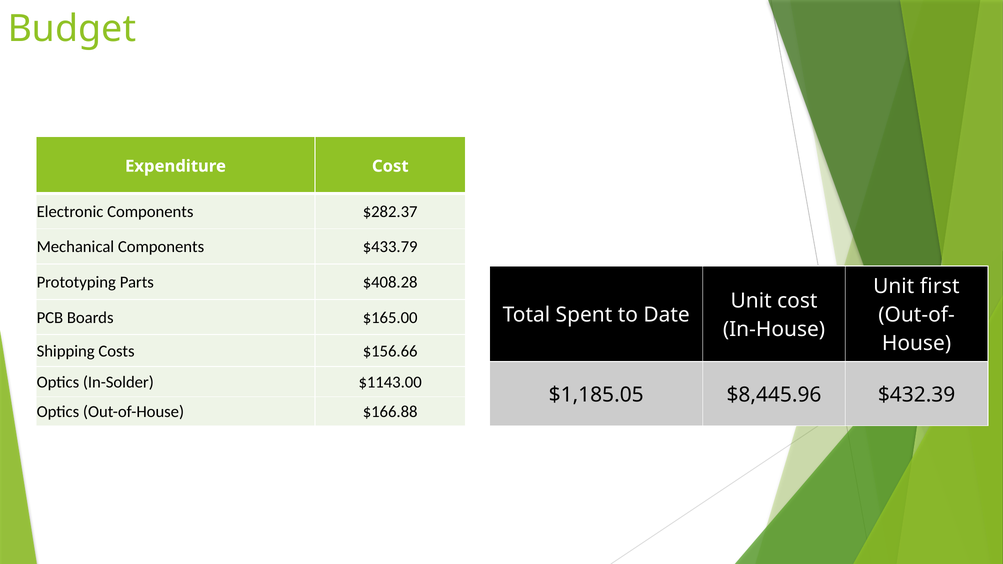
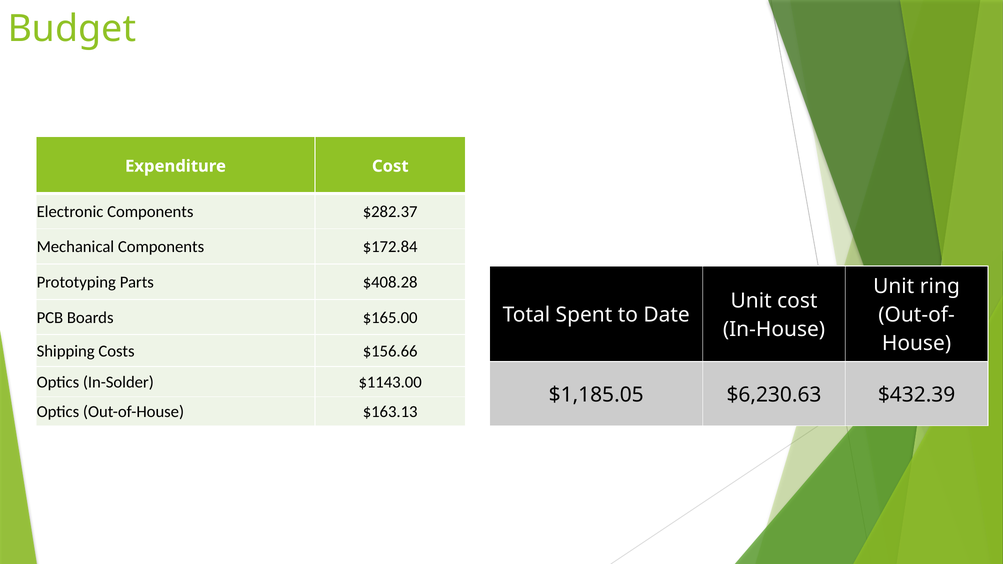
$433.79: $433.79 -> $172.84
first: first -> ring
$8,445.96: $8,445.96 -> $6,230.63
$166.88: $166.88 -> $163.13
